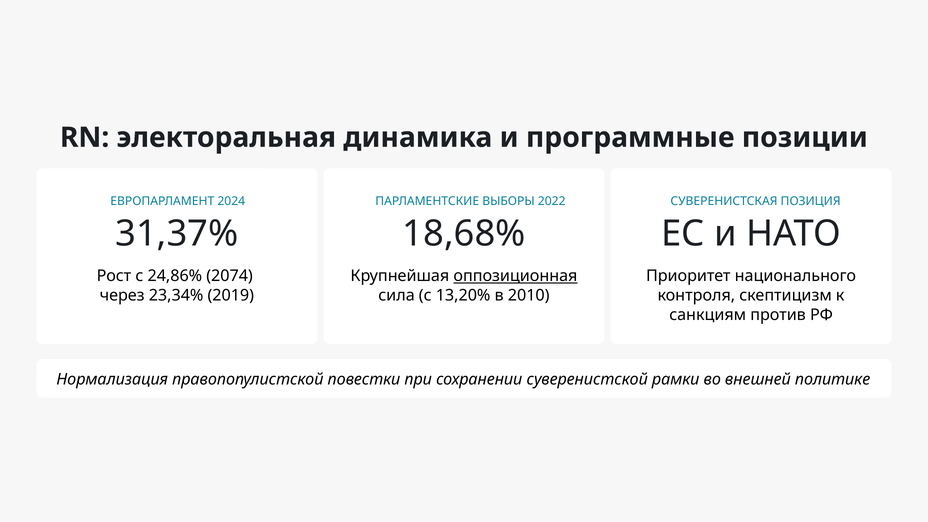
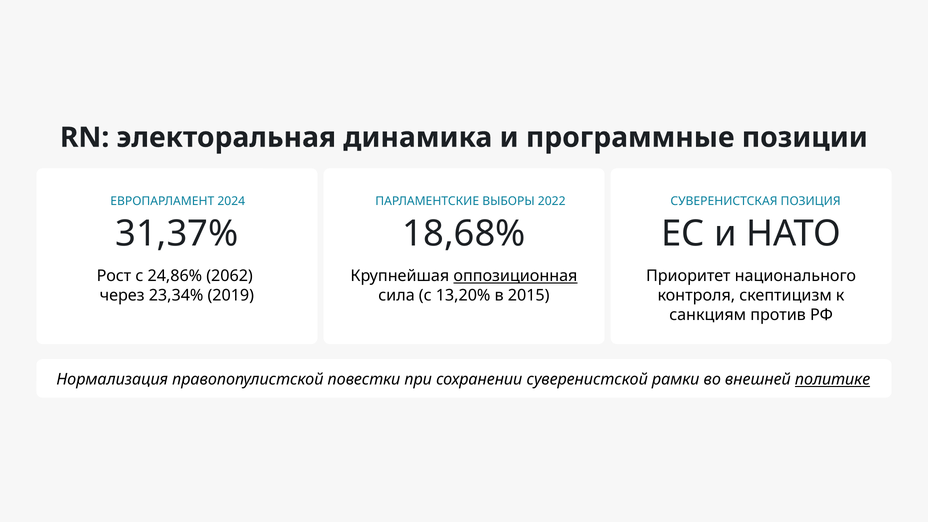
2074: 2074 -> 2062
2010: 2010 -> 2015
политике underline: none -> present
